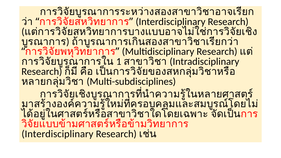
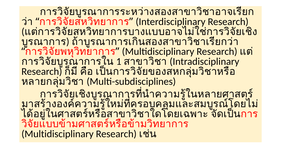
Interdisciplinary at (57, 134): Interdisciplinary -> Multidisciplinary
